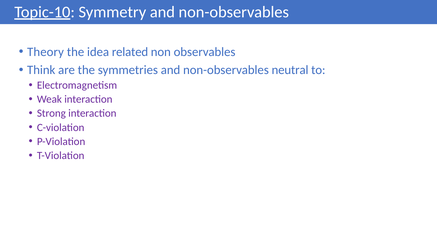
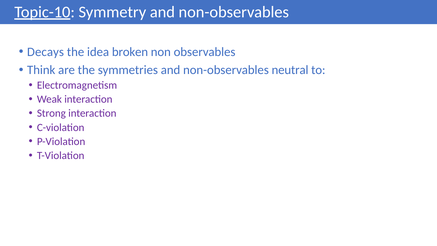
Theory: Theory -> Decays
related: related -> broken
